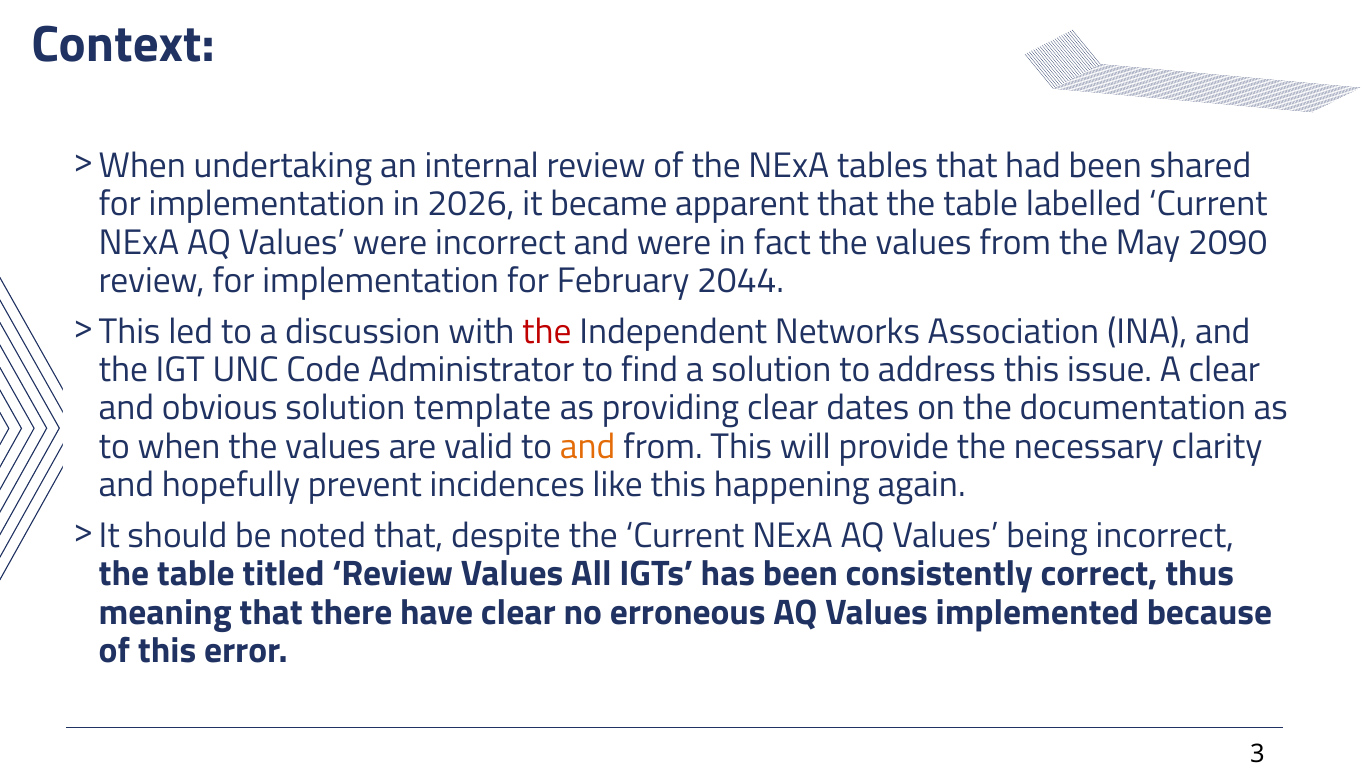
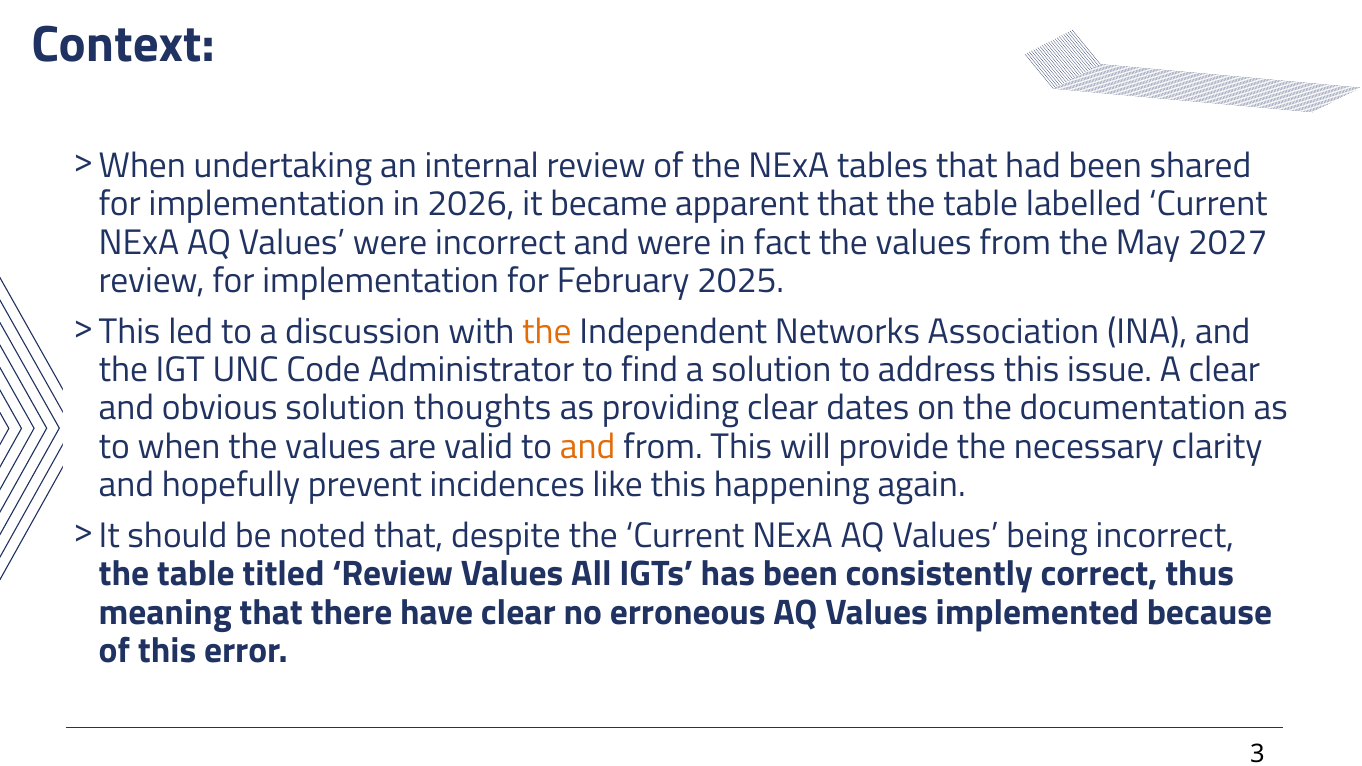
2090: 2090 -> 2027
2044: 2044 -> 2025
the at (547, 332) colour: red -> orange
template: template -> thoughts
